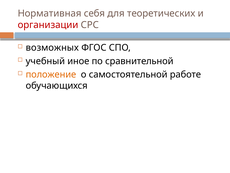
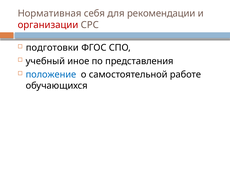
теоретических: теоретических -> рекомендации
возможных: возможных -> подготовки
сравнительной: сравнительной -> представления
положение colour: orange -> blue
